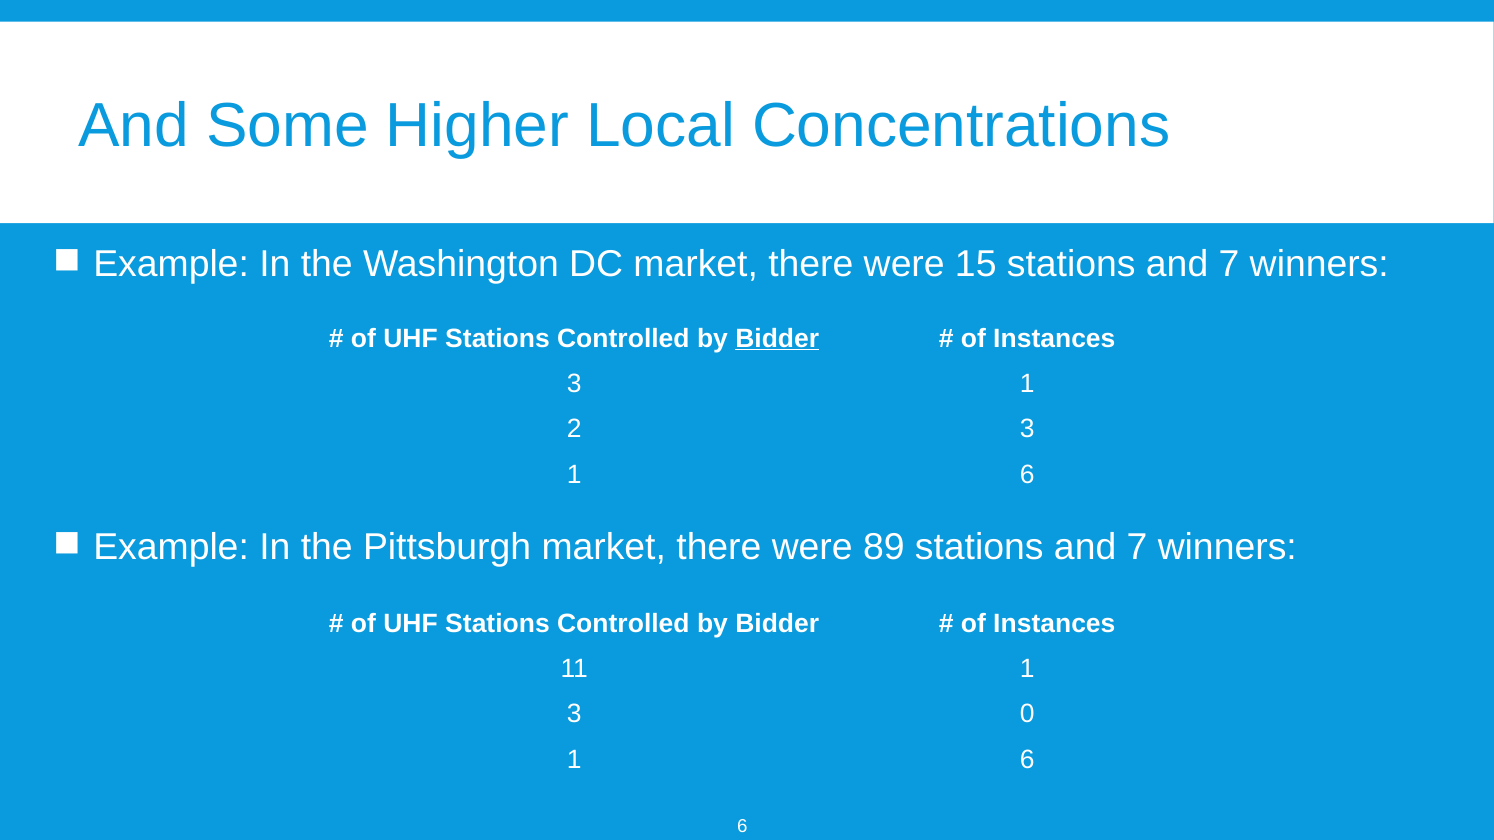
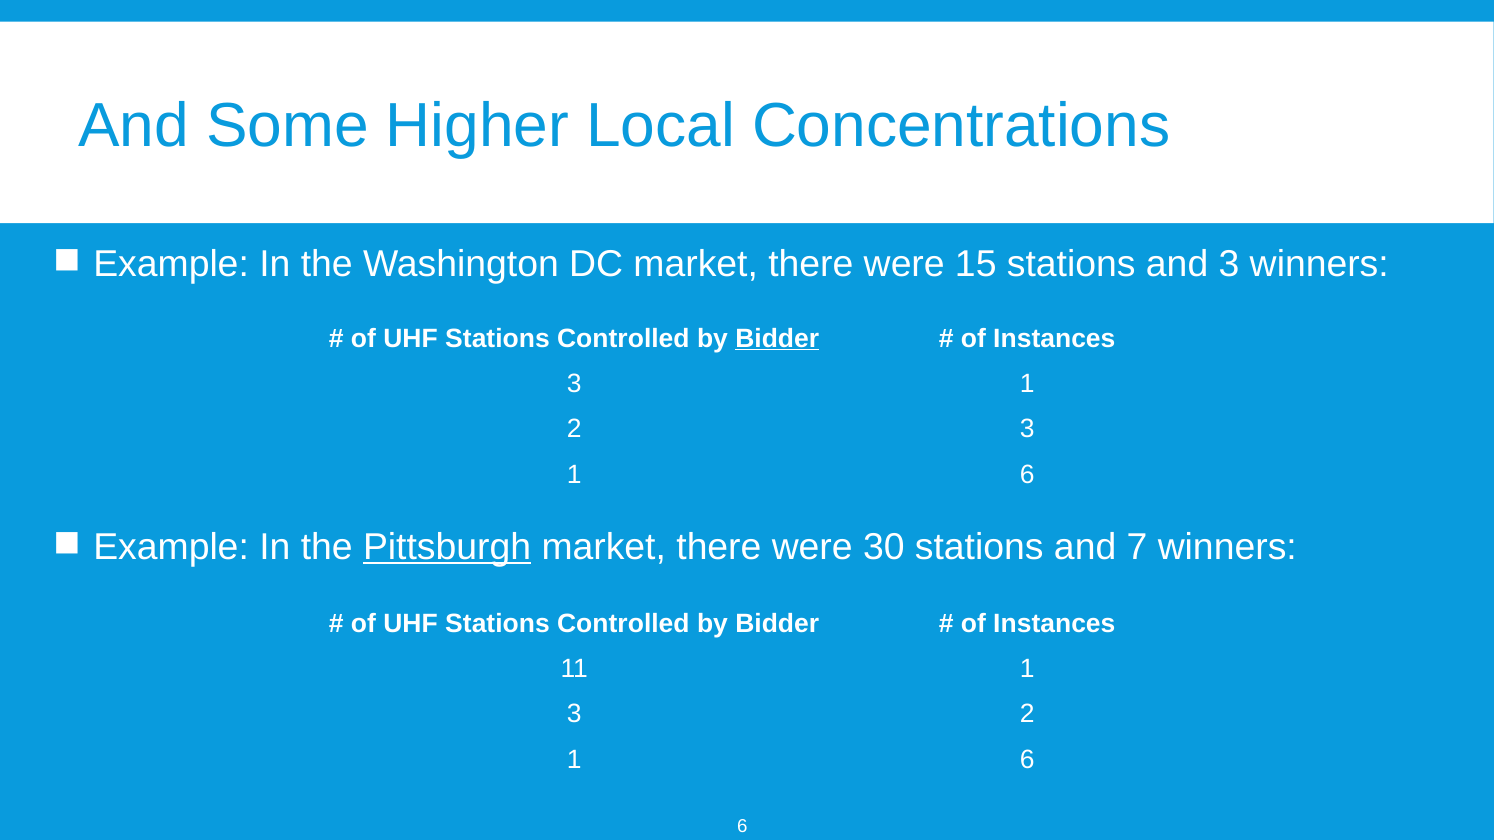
15 stations and 7: 7 -> 3
Pittsburgh underline: none -> present
89: 89 -> 30
3 0: 0 -> 2
